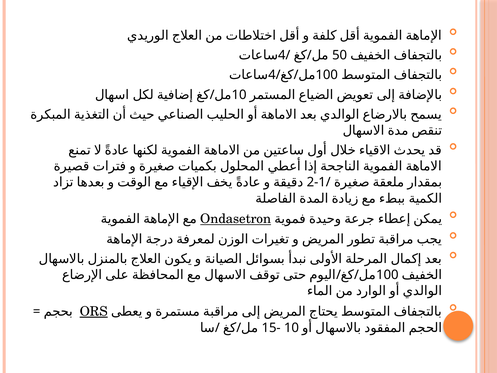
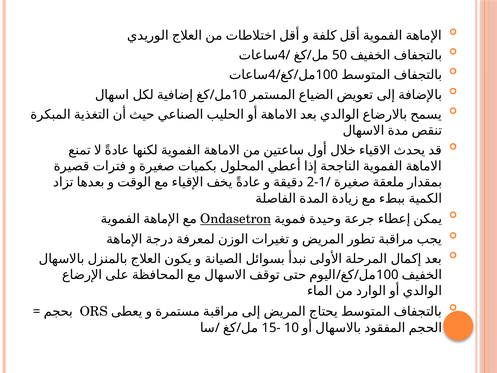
ORS underline: present -> none
